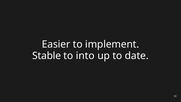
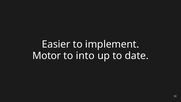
Stable: Stable -> Motor
